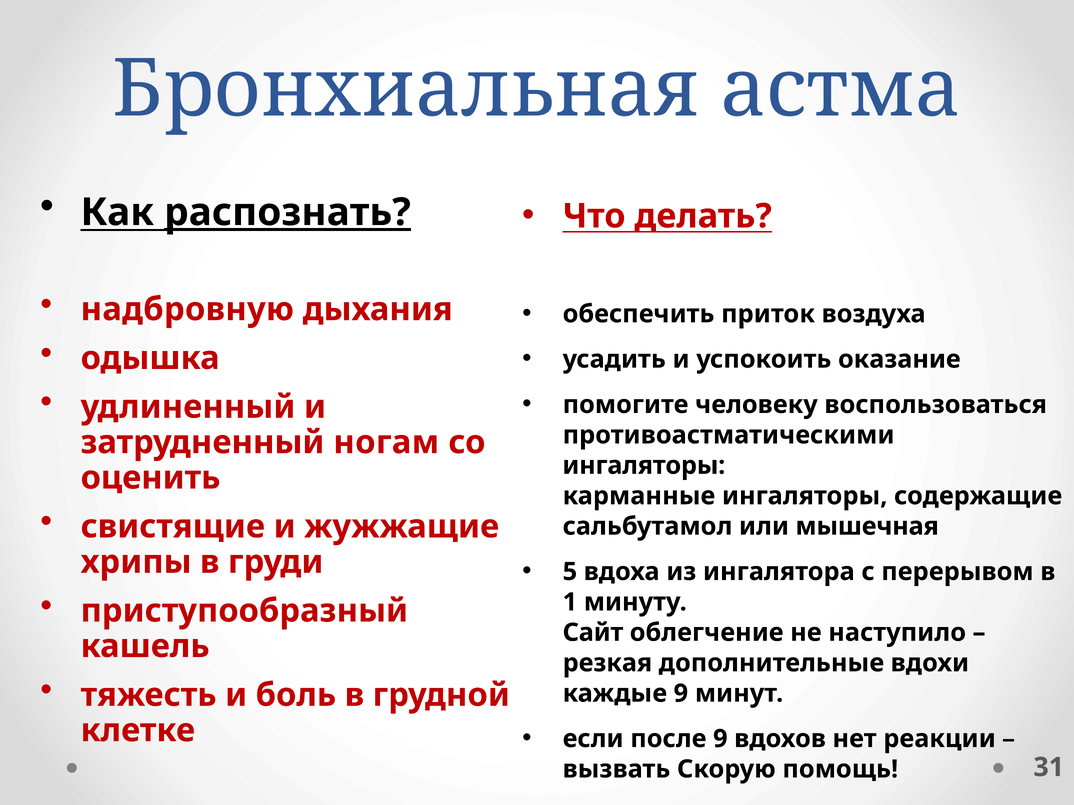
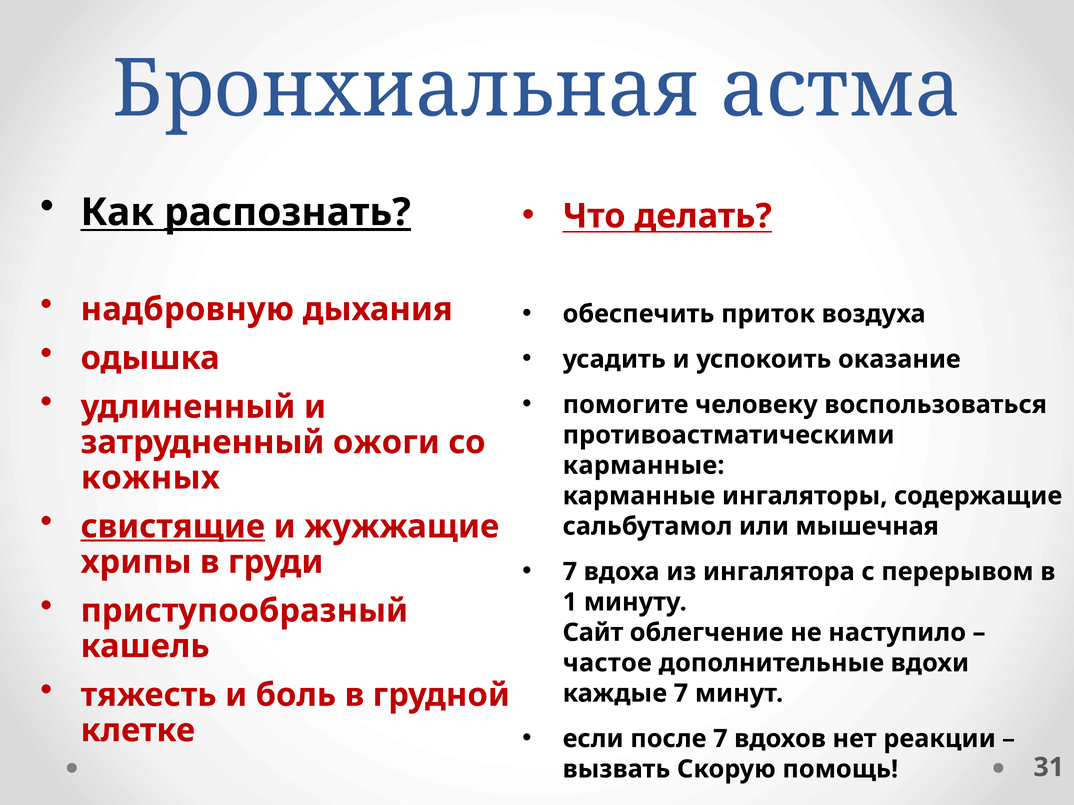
ногам: ногам -> ожоги
ингаляторы at (644, 466): ингаляторы -> карманные
оценить: оценить -> кожных
свистящие underline: none -> present
5 at (570, 572): 5 -> 7
резкая: резкая -> частое
каждые 9: 9 -> 7
после 9: 9 -> 7
